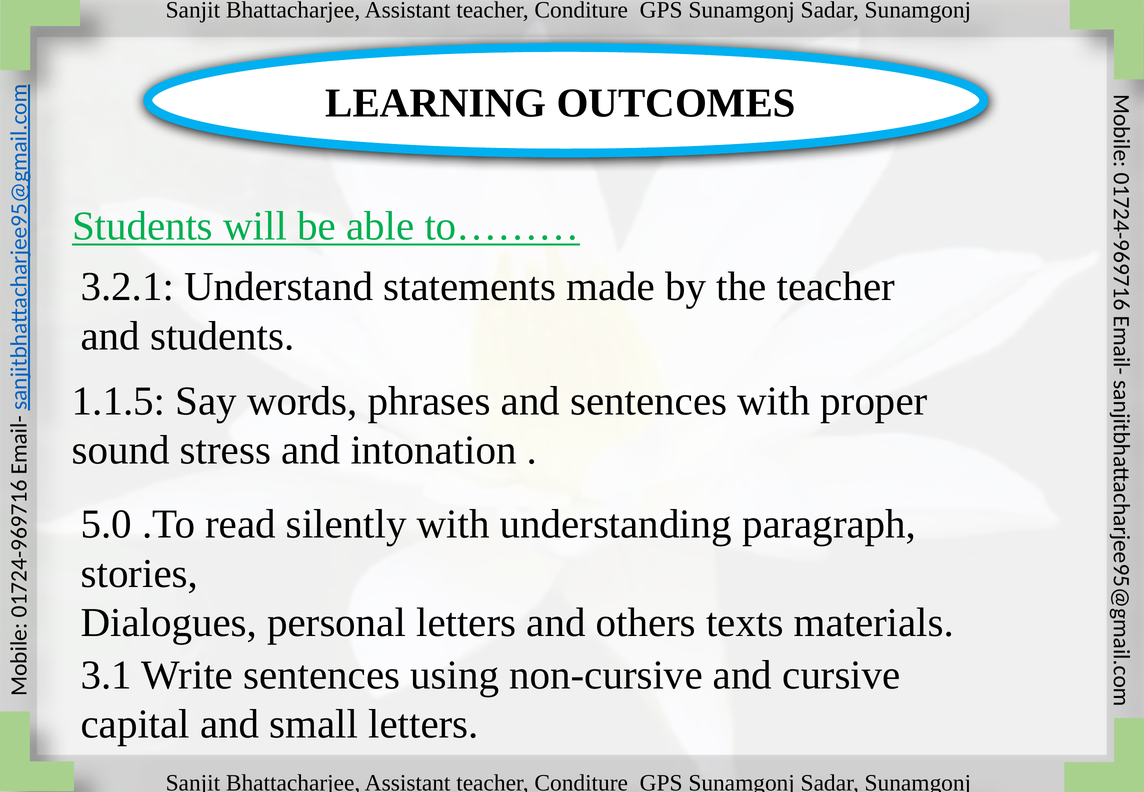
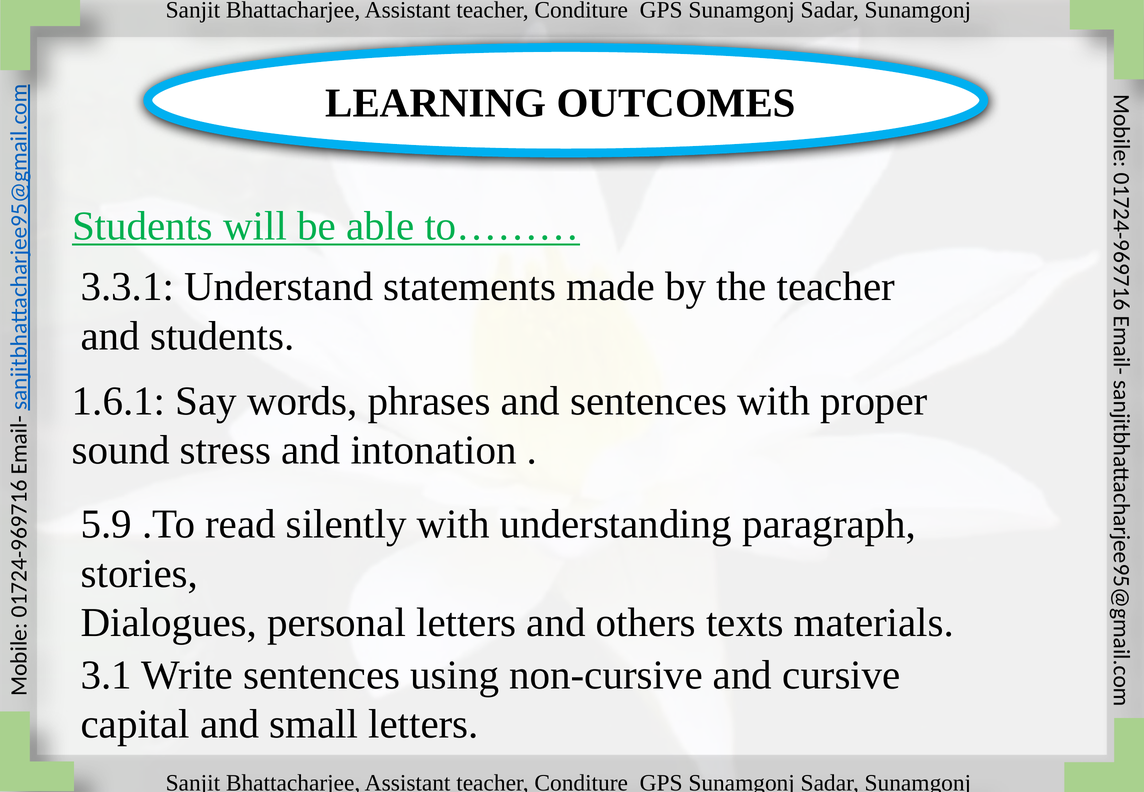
3.2.1: 3.2.1 -> 3.3.1
1.1.5: 1.1.5 -> 1.6.1
5.0: 5.0 -> 5.9
